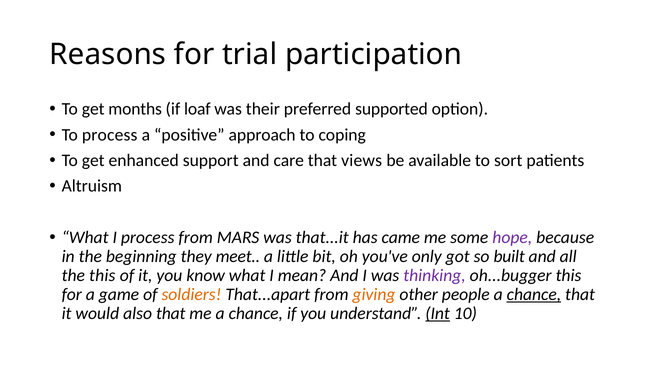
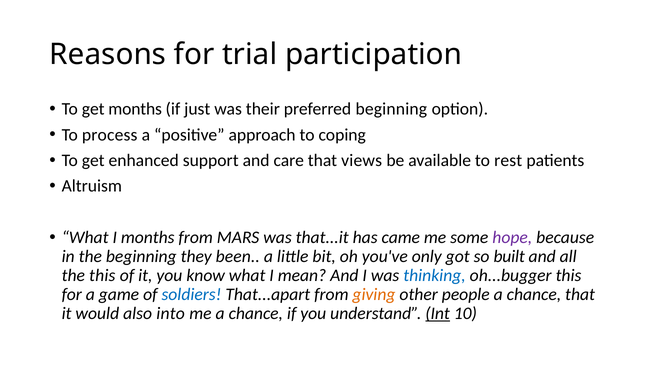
loaf: loaf -> just
preferred supported: supported -> beginning
sort: sort -> rest
I process: process -> months
meet: meet -> been
thinking colour: purple -> blue
soldiers colour: orange -> blue
chance at (534, 295) underline: present -> none
also that: that -> into
